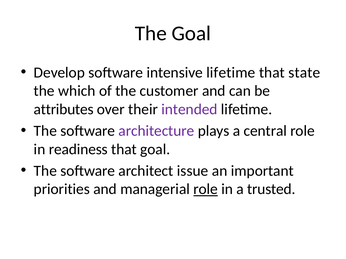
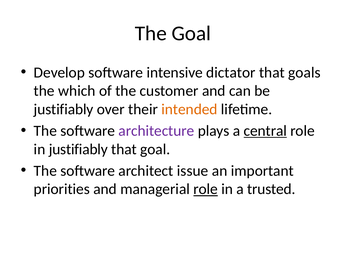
intensive lifetime: lifetime -> dictator
state: state -> goals
attributes at (64, 109): attributes -> justifiably
intended colour: purple -> orange
central underline: none -> present
in readiness: readiness -> justifiably
